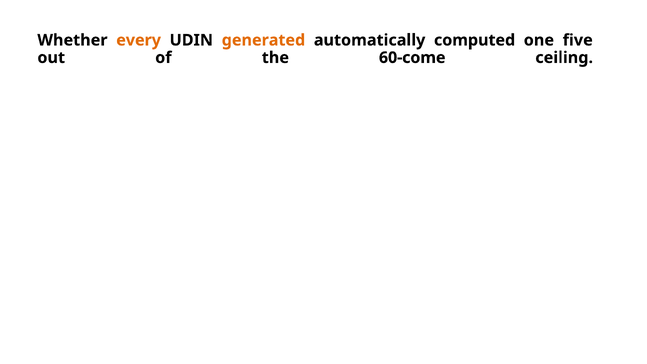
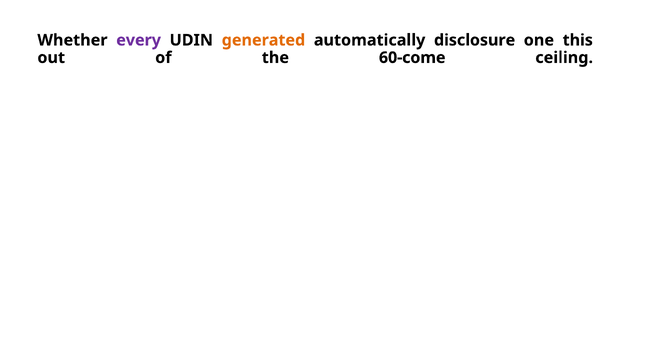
every colour: orange -> purple
computed: computed -> disclosure
five: five -> this
